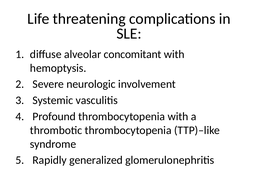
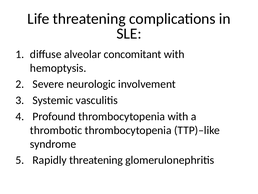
Rapidly generalized: generalized -> threatening
